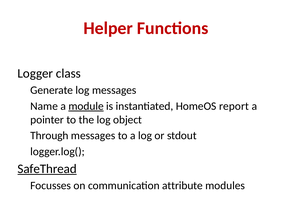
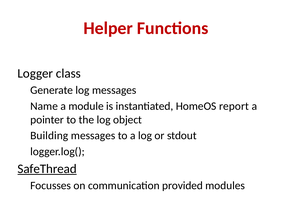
module underline: present -> none
Through: Through -> Building
attribute: attribute -> provided
